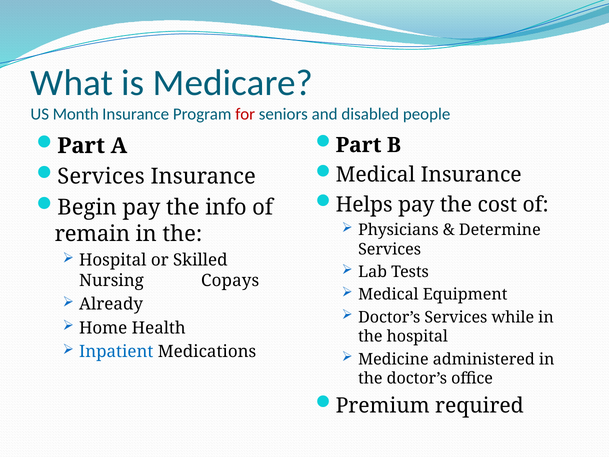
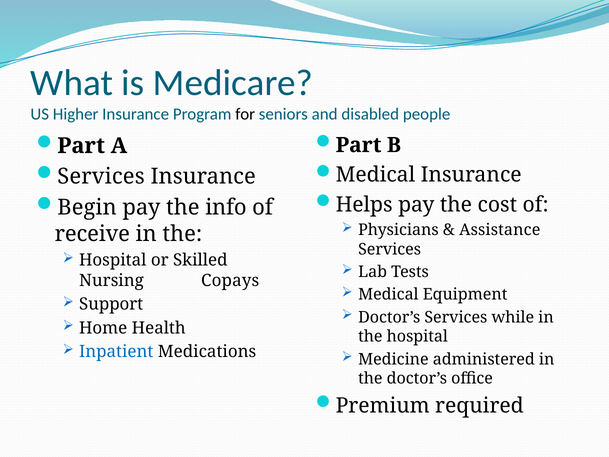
Month: Month -> Higher
for colour: red -> black
Determine: Determine -> Assistance
remain: remain -> receive
Already: Already -> Support
